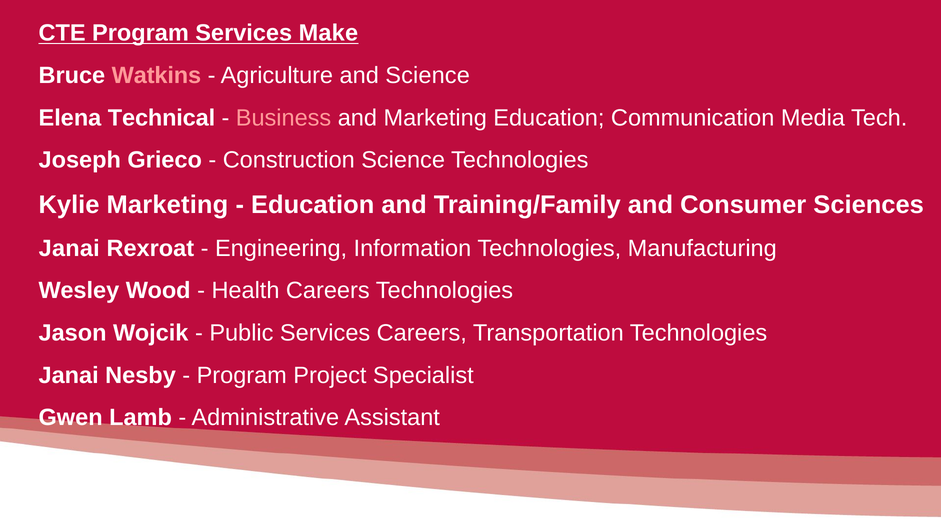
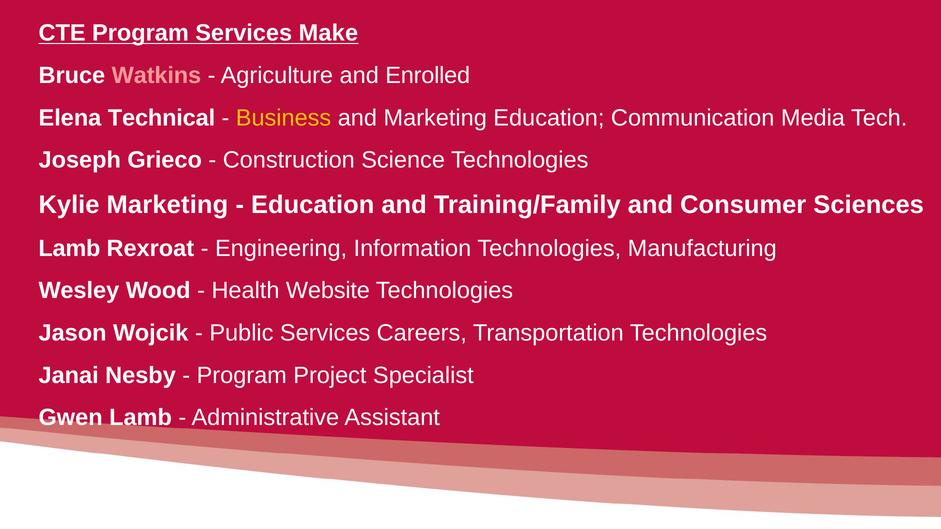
and Science: Science -> Enrolled
Business colour: pink -> yellow
Janai at (69, 248): Janai -> Lamb
Health Careers: Careers -> Website
